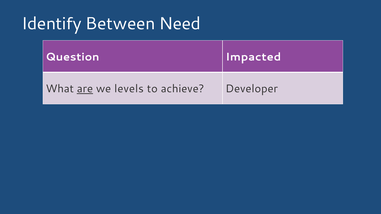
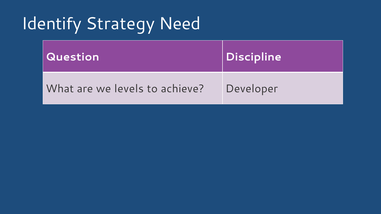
Between: Between -> Strategy
Impacted: Impacted -> Discipline
are underline: present -> none
